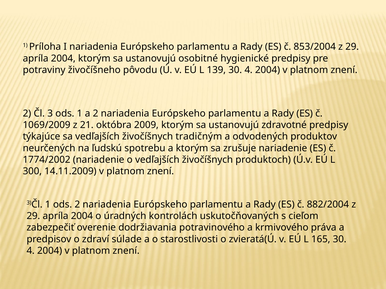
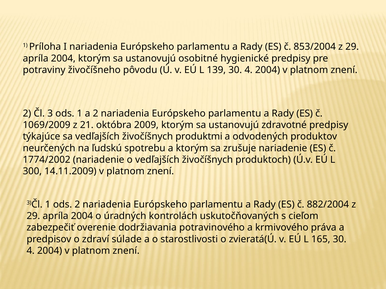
tradičným: tradičným -> produktmi
